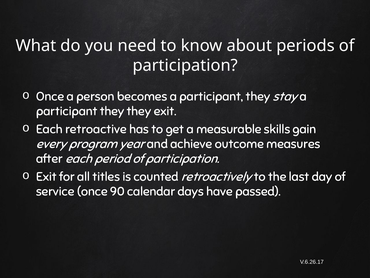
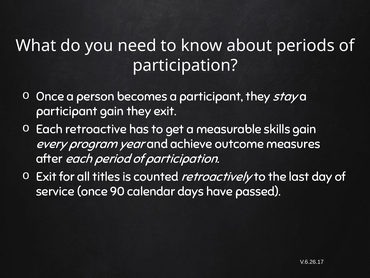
they at (112, 111): they -> gain
